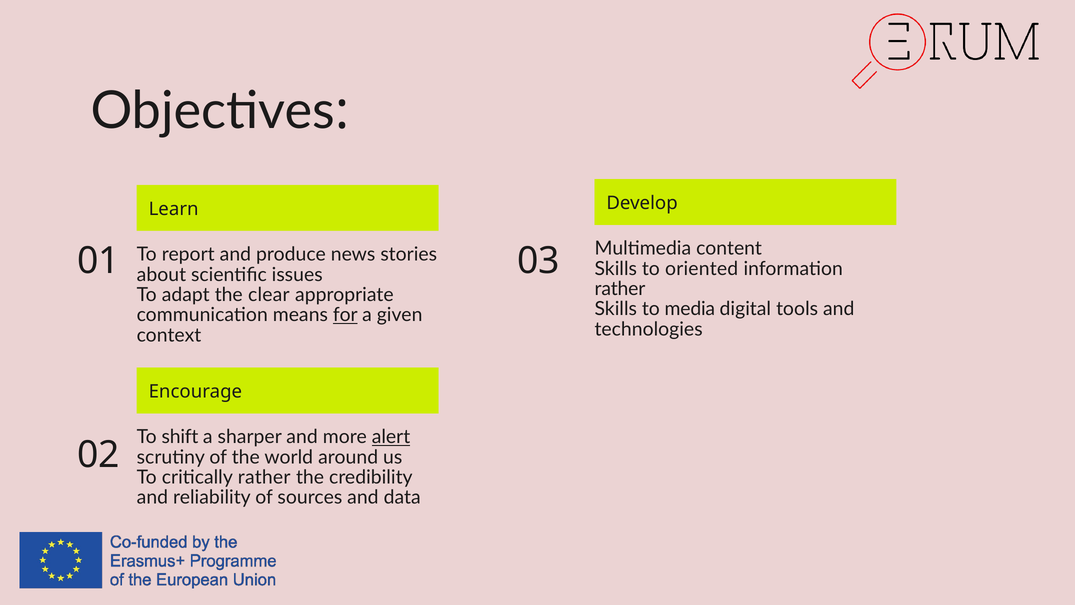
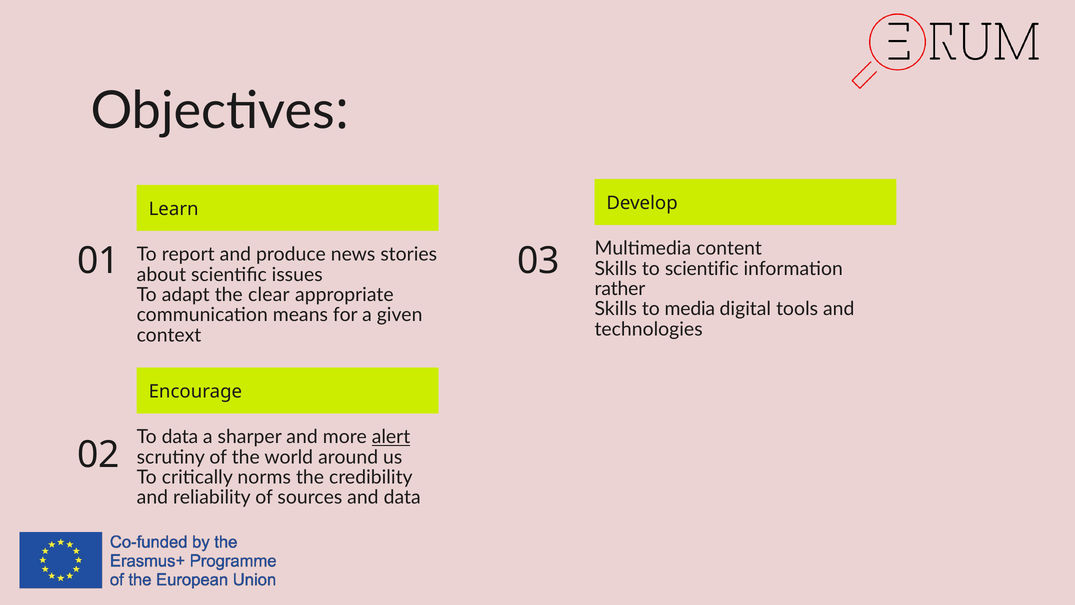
to oriented: oriented -> scientific
for underline: present -> none
To shift: shift -> data
critically rather: rather -> norms
